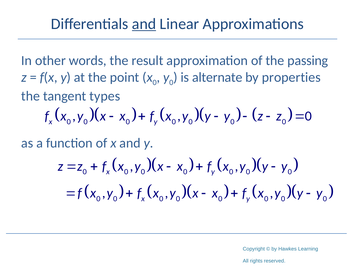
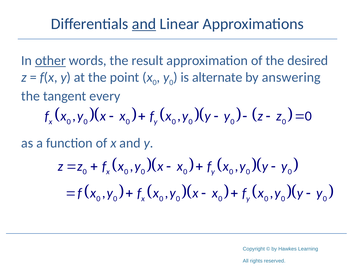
other underline: none -> present
passing: passing -> desired
properties: properties -> answering
types: types -> every
